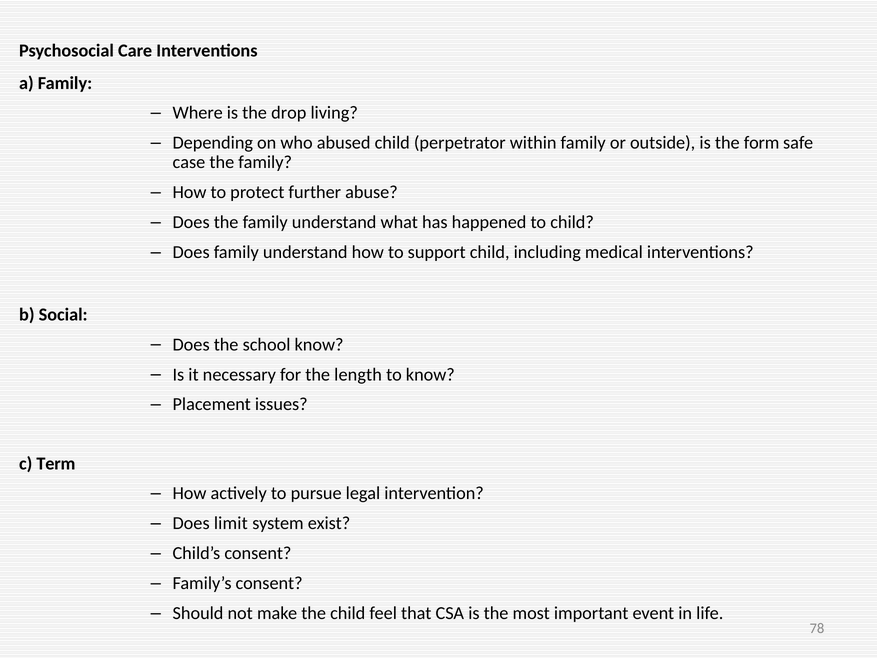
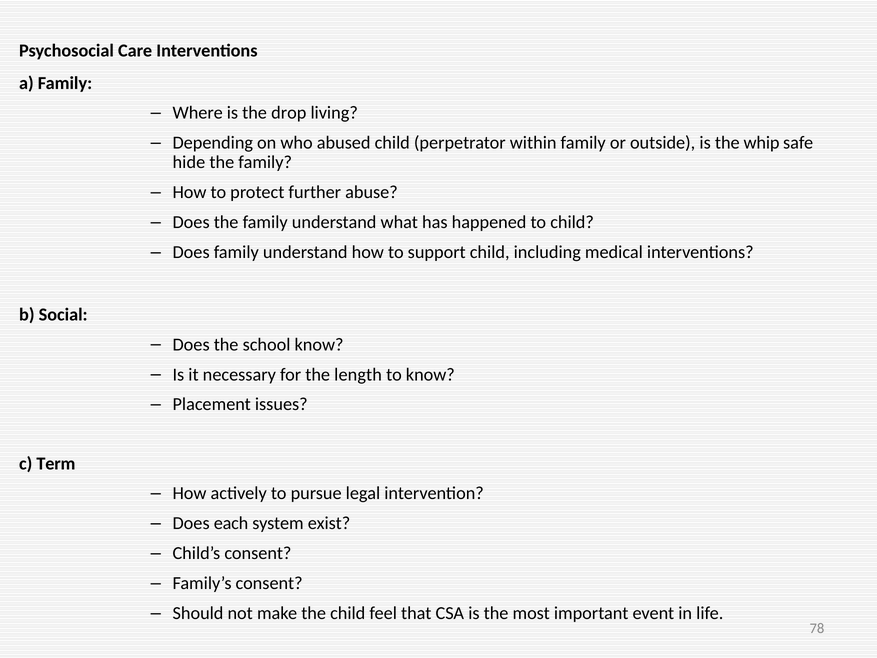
form: form -> whip
case: case -> hide
limit: limit -> each
